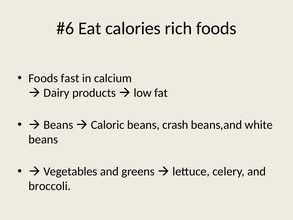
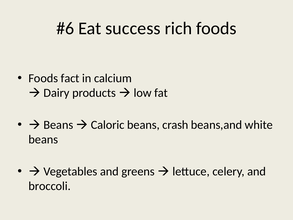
calories: calories -> success
fast: fast -> fact
